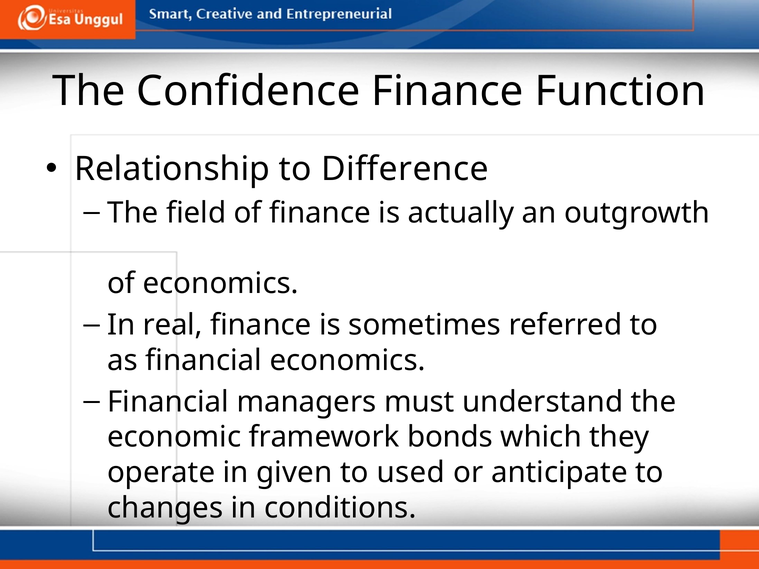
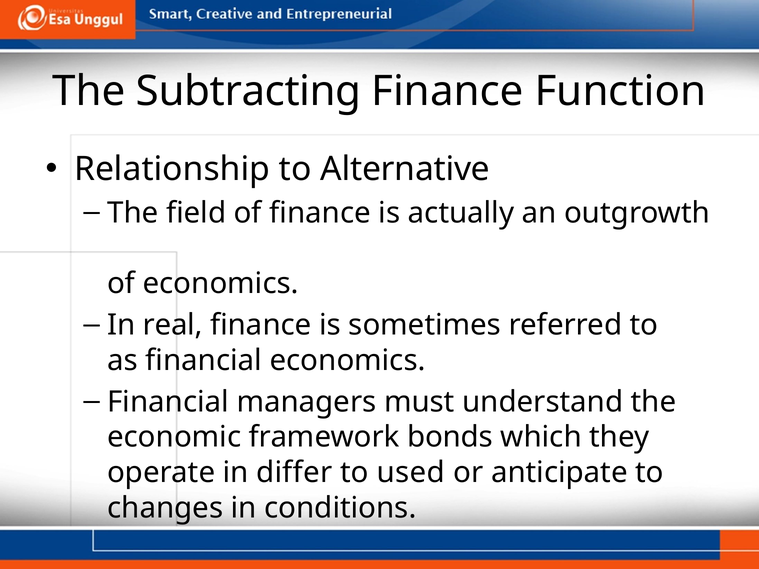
Confidence: Confidence -> Subtracting
Difference: Difference -> Alternative
given: given -> differ
